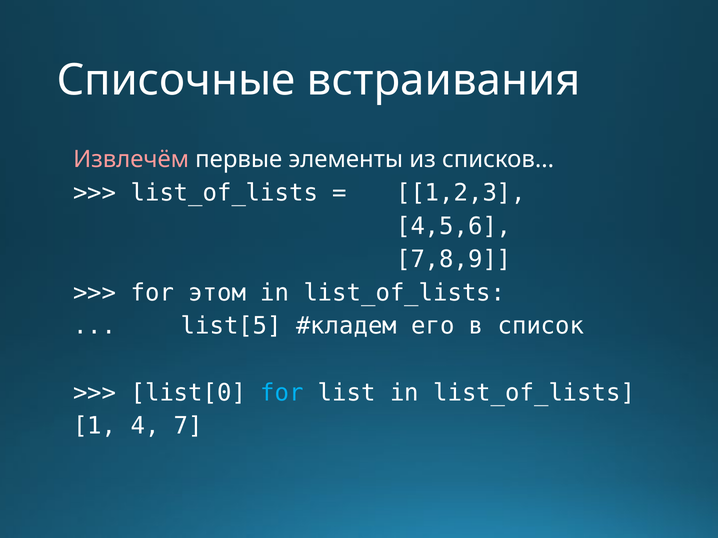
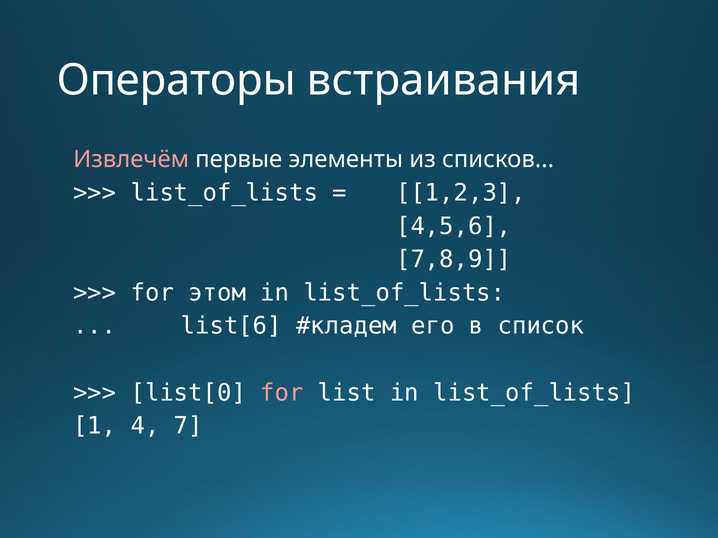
Cписочные: Cписочные -> Операторы
list[5: list[5 -> list[6
for at (282, 393) colour: light blue -> pink
